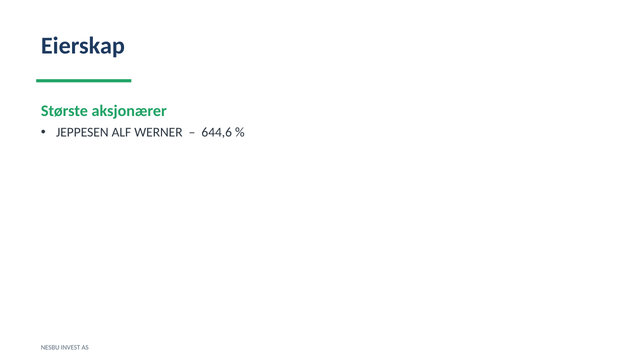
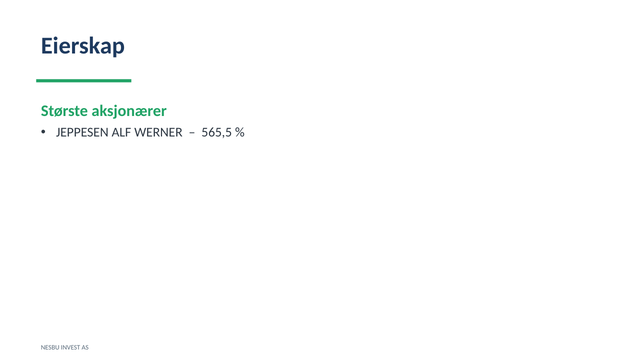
644,6: 644,6 -> 565,5
